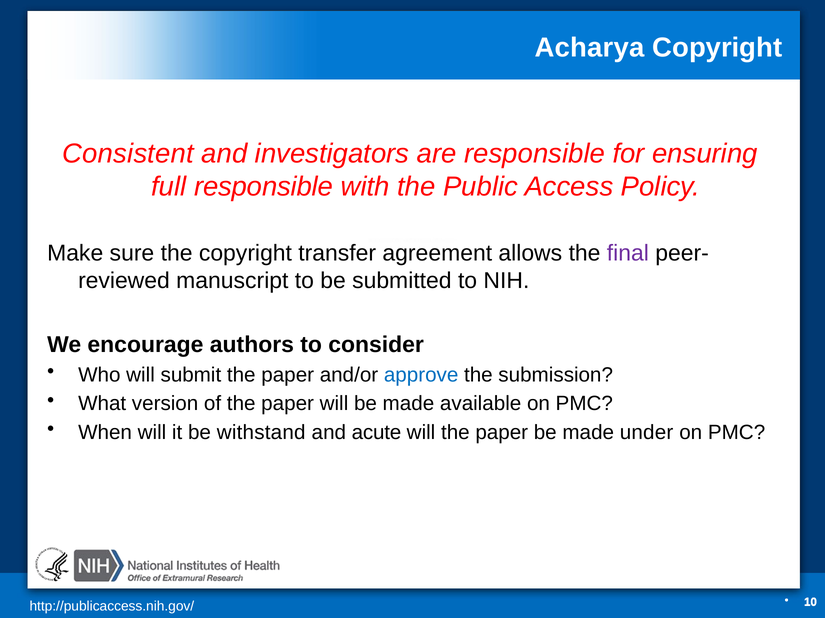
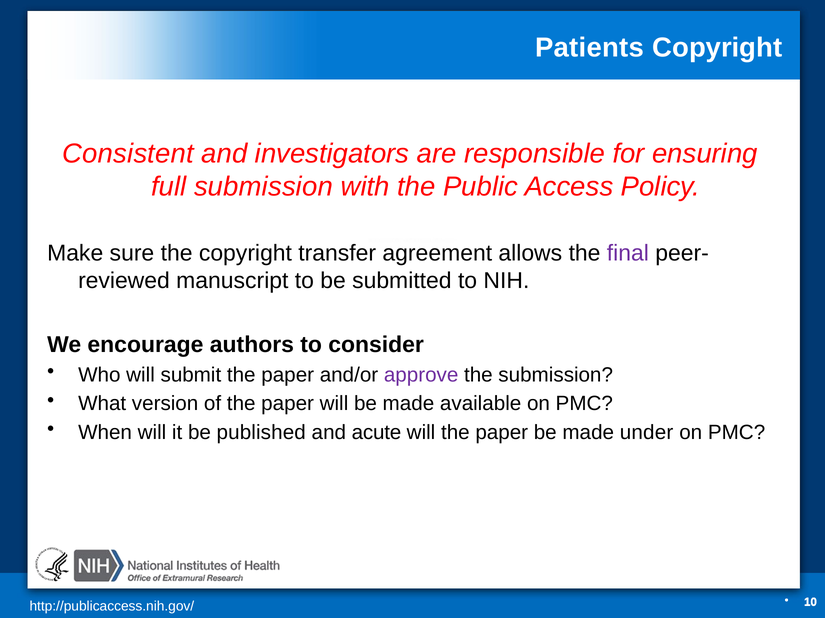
Acharya: Acharya -> Patients
full responsible: responsible -> submission
approve colour: blue -> purple
withstand: withstand -> published
